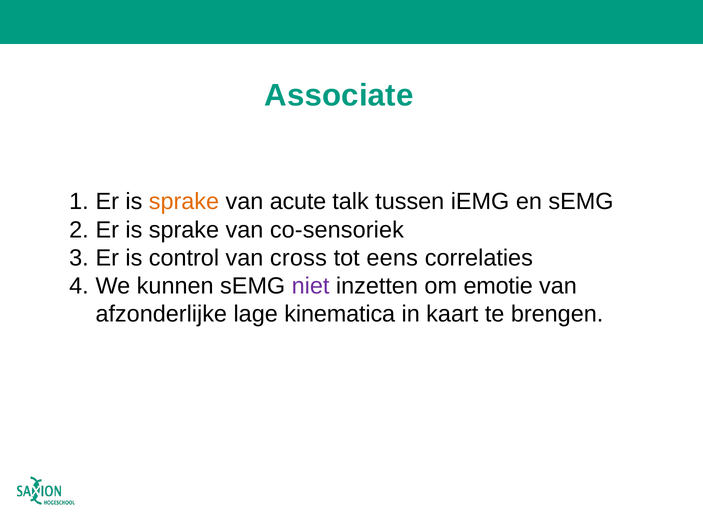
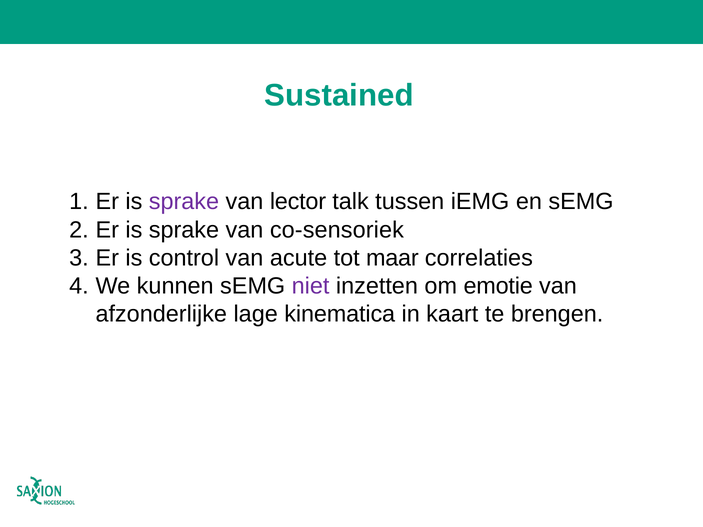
Associate: Associate -> Sustained
sprake at (184, 202) colour: orange -> purple
acute: acute -> lector
cross: cross -> acute
eens: eens -> maar
